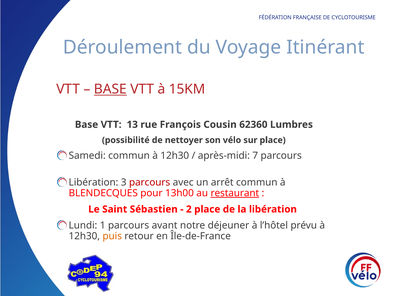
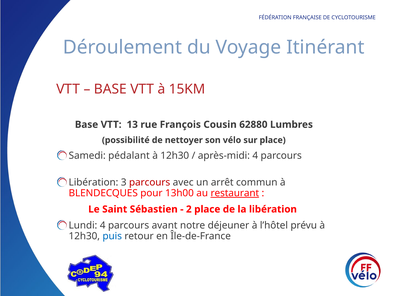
BASE at (110, 89) underline: present -> none
62360: 62360 -> 62880
Samedi commun: commun -> pédalant
après-midi 7: 7 -> 4
Lundi 1: 1 -> 4
puis colour: orange -> blue
